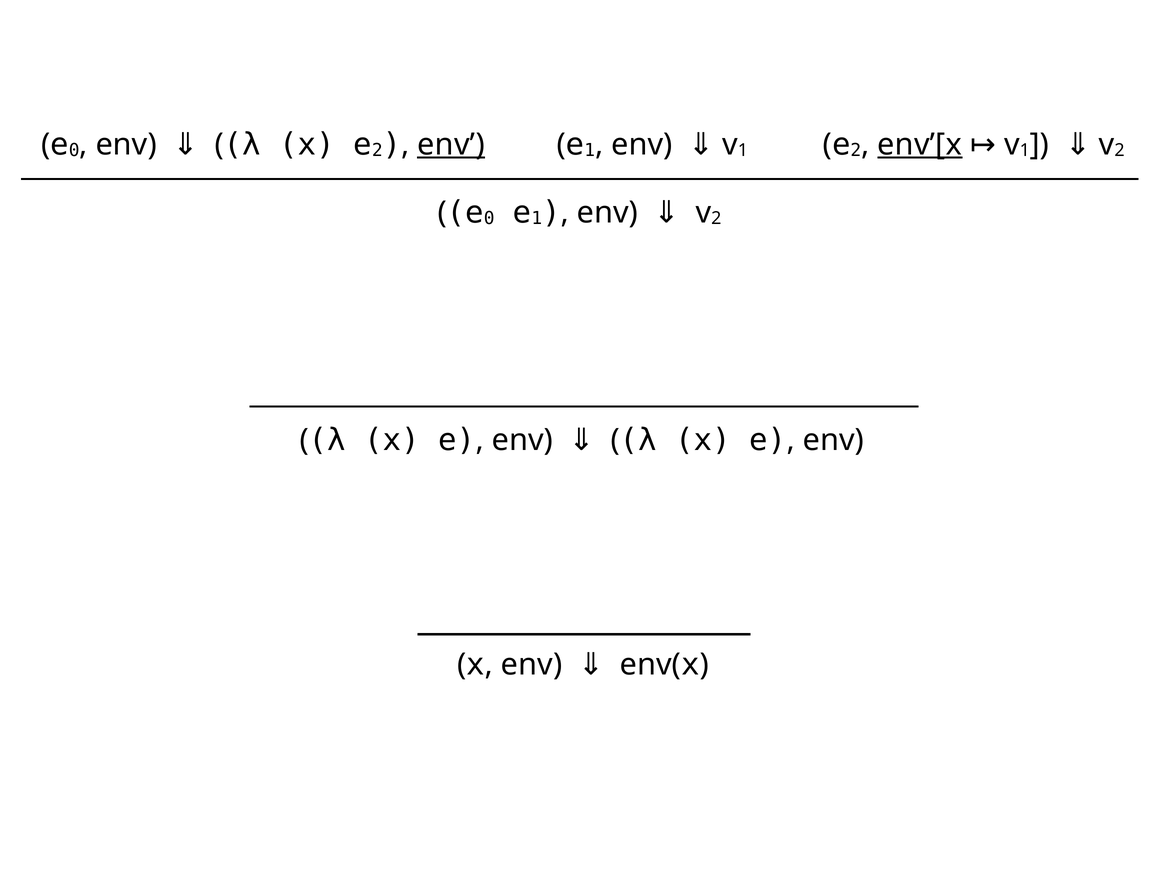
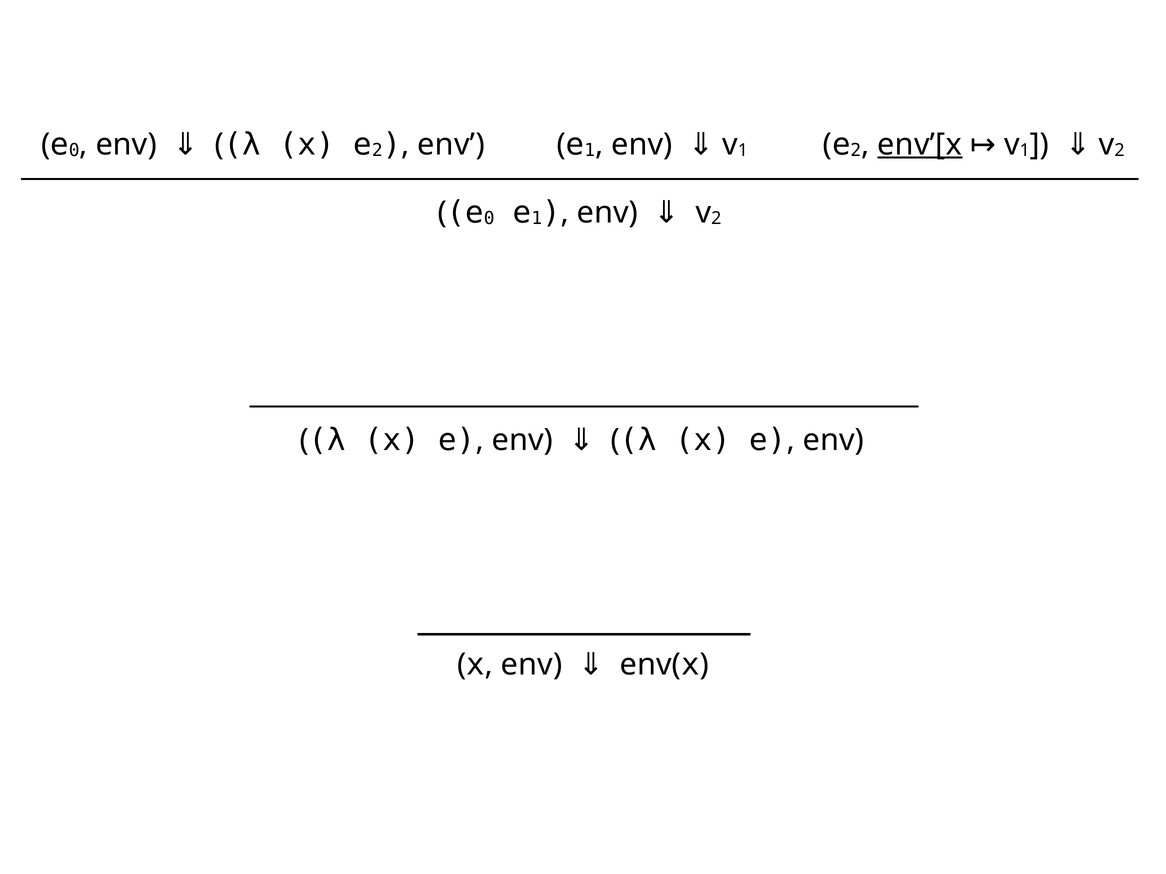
env at (451, 144) underline: present -> none
